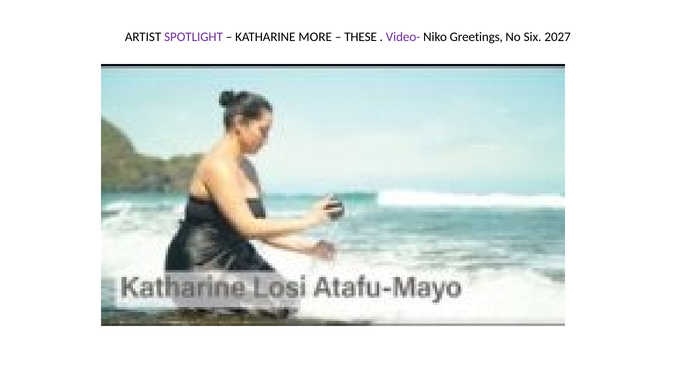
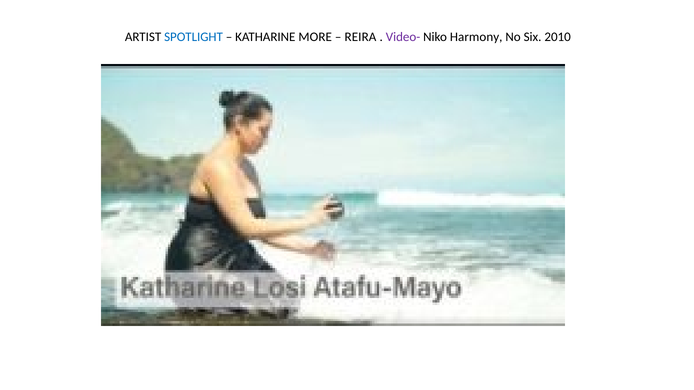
SPOTLIGHT colour: purple -> blue
THESE: THESE -> REIRA
Greetings: Greetings -> Harmony
2027: 2027 -> 2010
